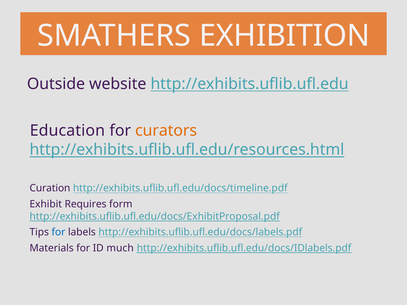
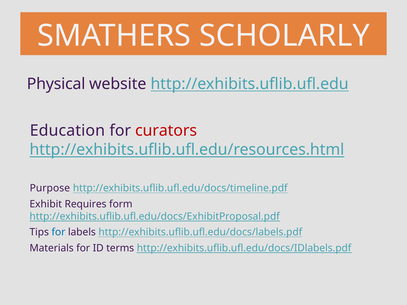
EXHIBITION: EXHIBITION -> SCHOLARLY
Outside: Outside -> Physical
curators colour: orange -> red
Curation: Curation -> Purpose
much: much -> terms
